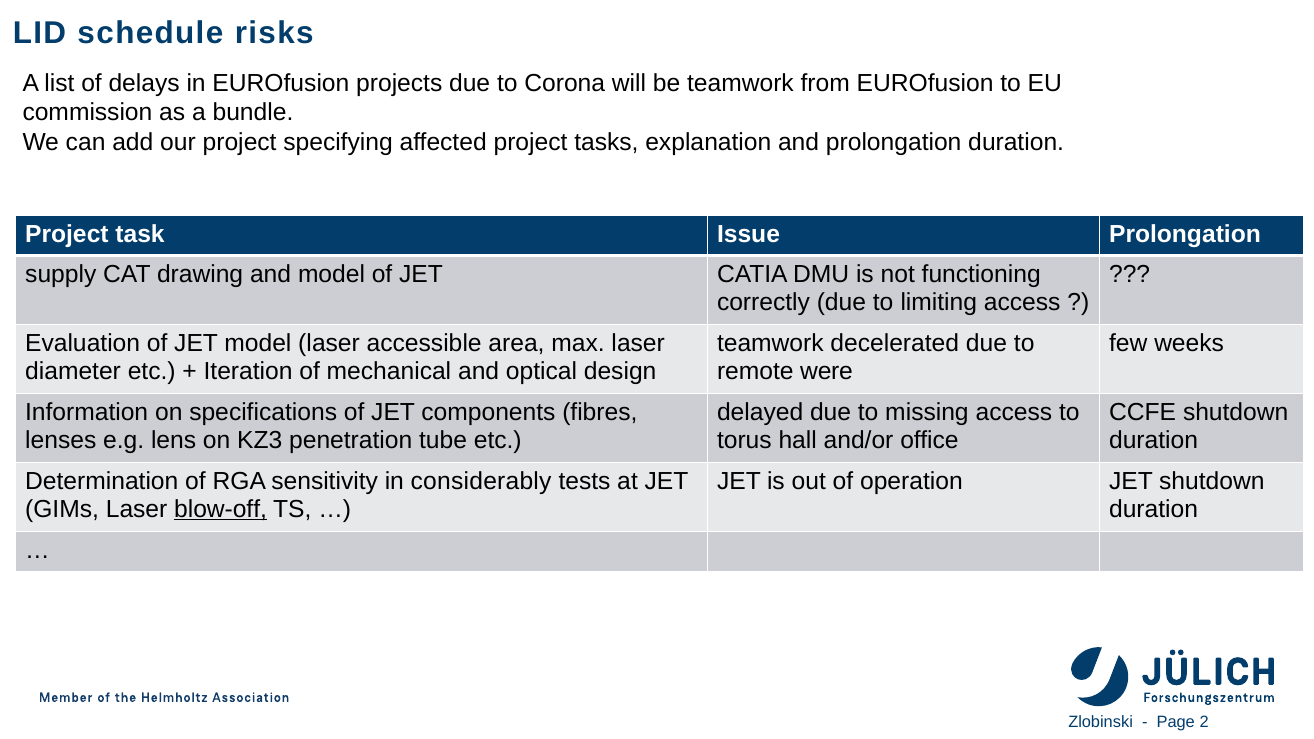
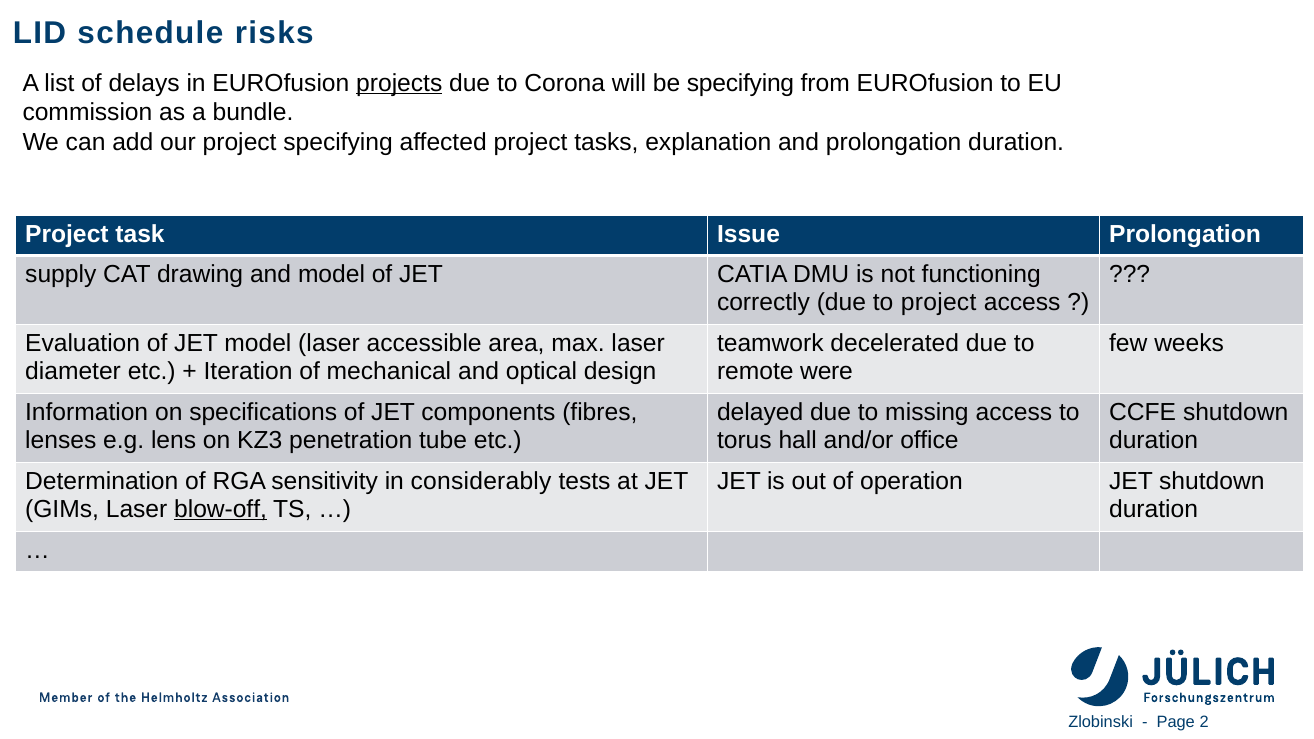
projects underline: none -> present
be teamwork: teamwork -> specifying
to limiting: limiting -> project
